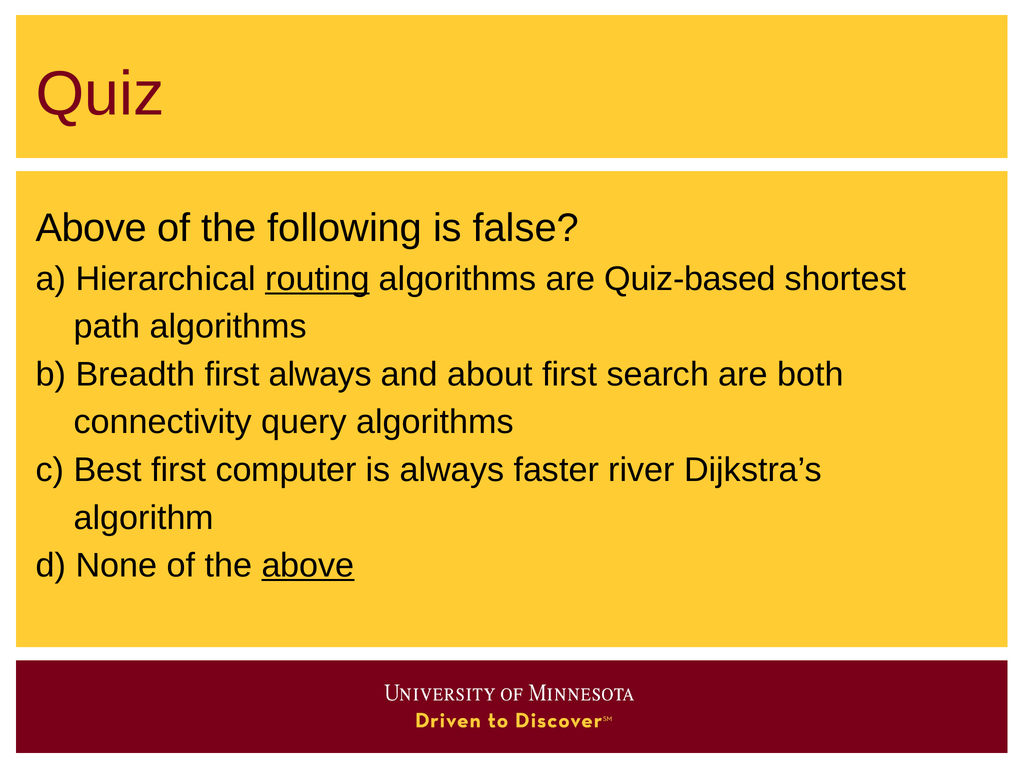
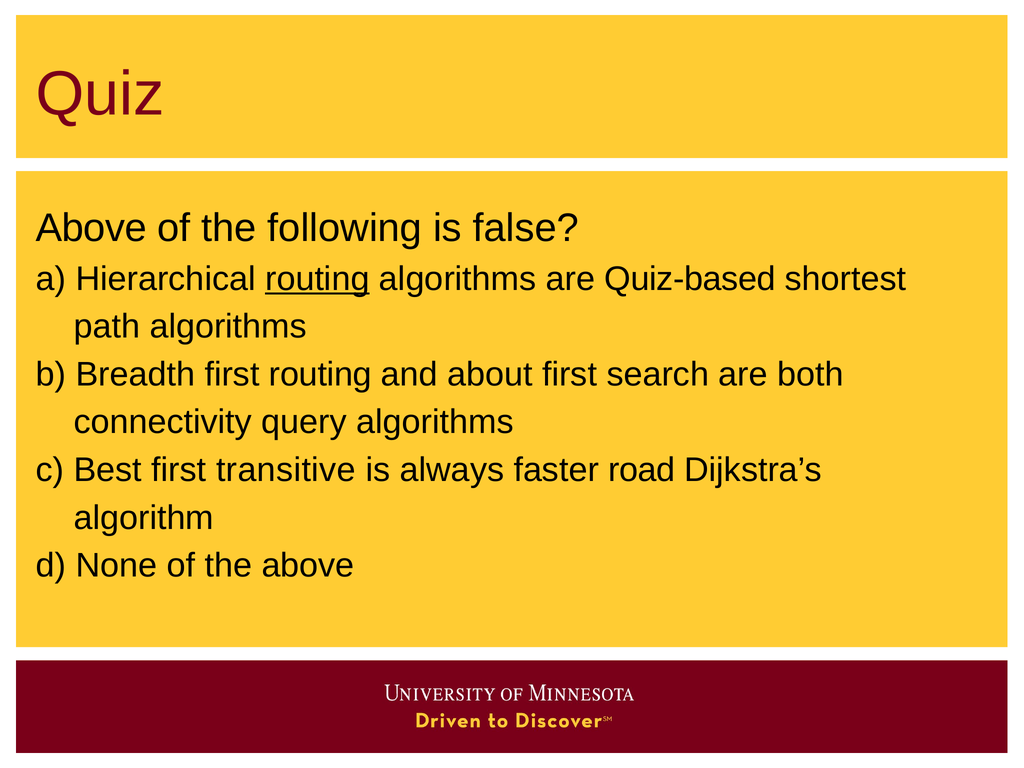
first always: always -> routing
computer: computer -> transitive
river: river -> road
above at (308, 566) underline: present -> none
